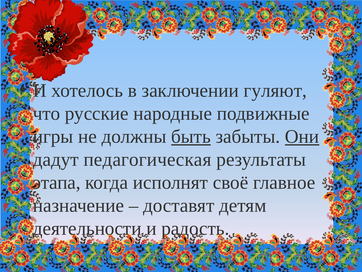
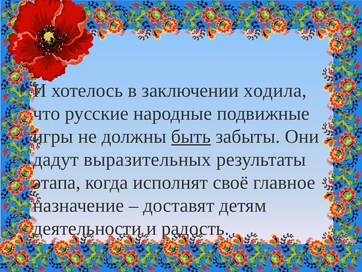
гуляют: гуляют -> ходила
Они underline: present -> none
педагогическая: педагогическая -> выразительных
